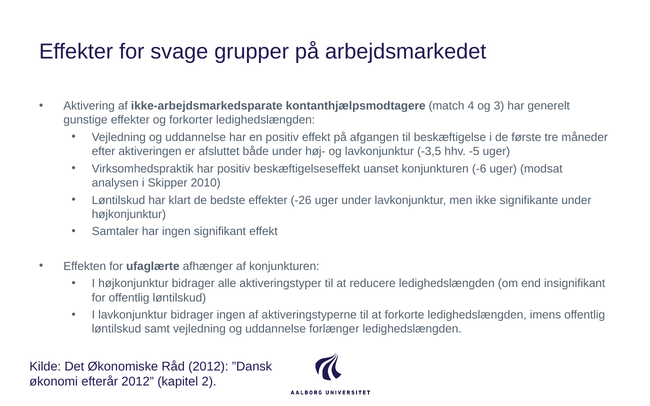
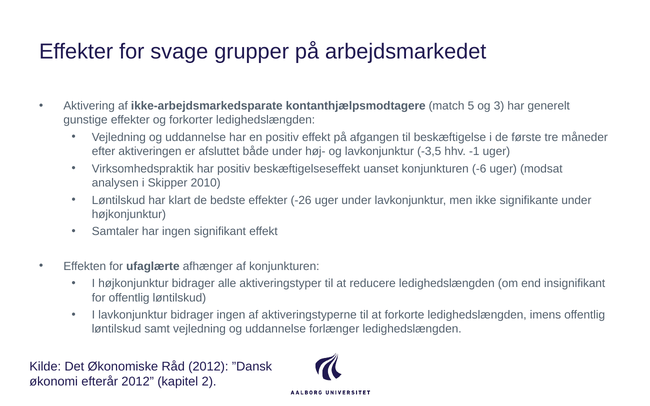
4: 4 -> 5
-5: -5 -> -1
